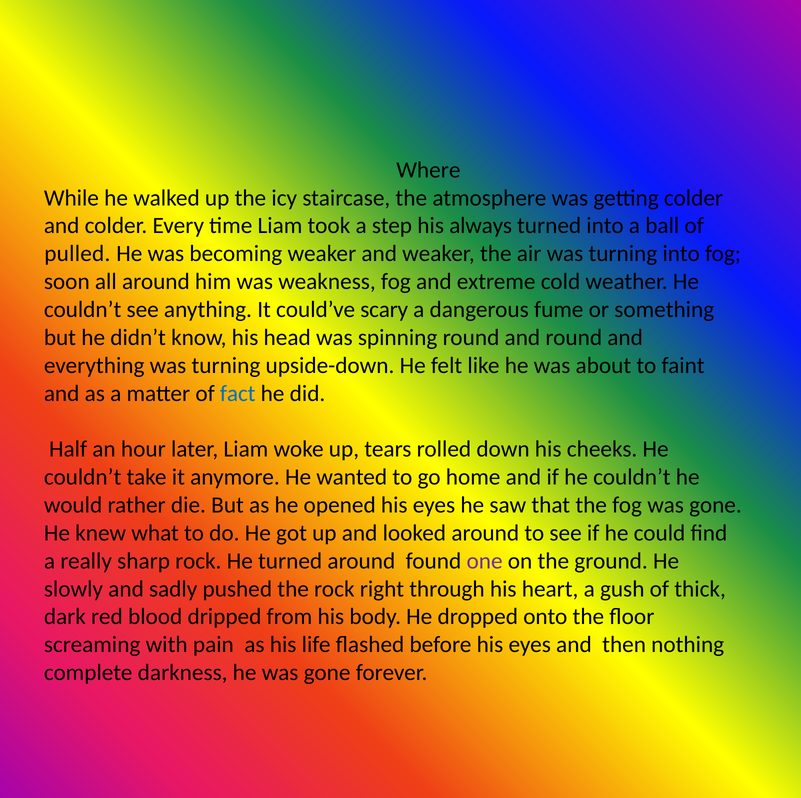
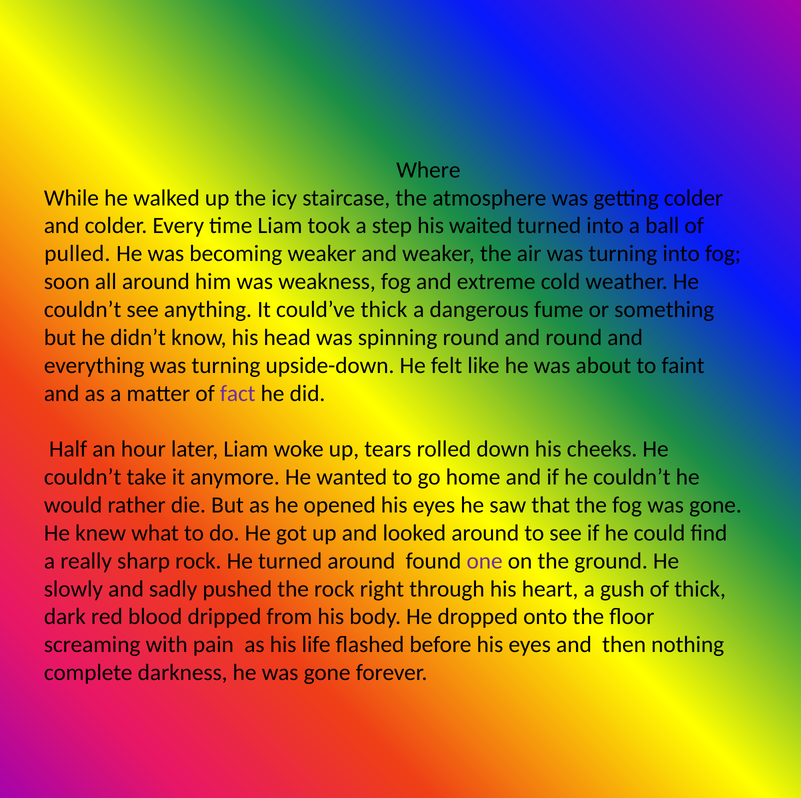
always: always -> waited
could’ve scary: scary -> thick
fact colour: blue -> purple
